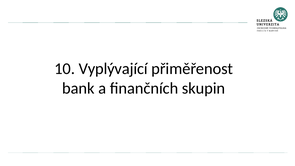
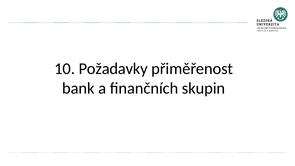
Vyplývající: Vyplývající -> Požadavky
